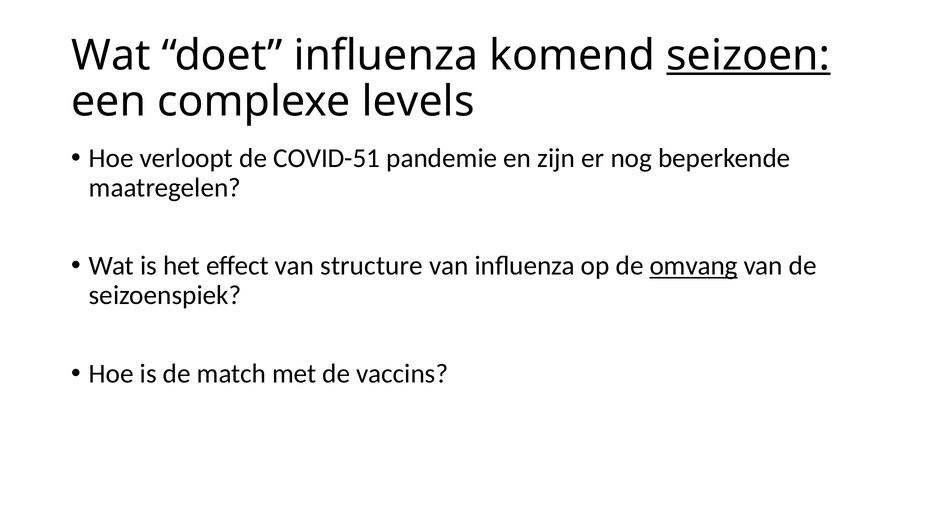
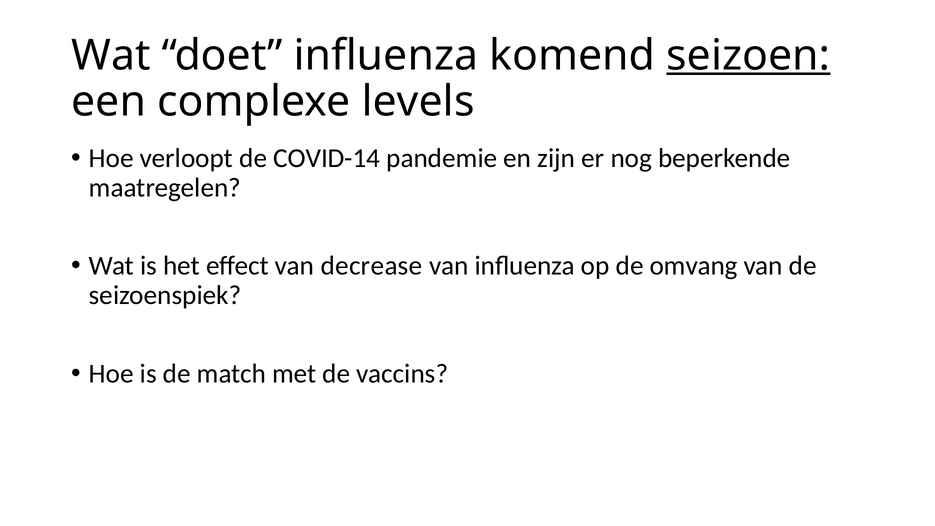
COVID-51: COVID-51 -> COVID-14
structure: structure -> decrease
omvang underline: present -> none
